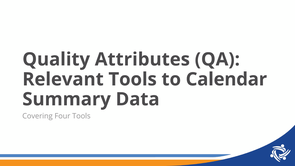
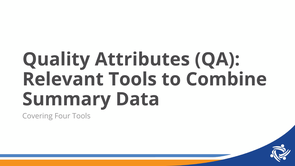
Calendar: Calendar -> Combine
